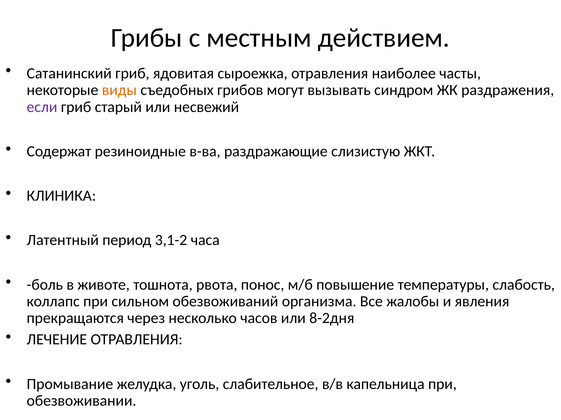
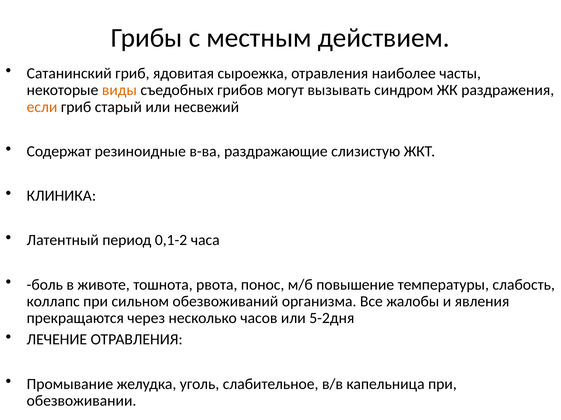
если colour: purple -> orange
3,1-2: 3,1-2 -> 0,1-2
8-2дня: 8-2дня -> 5-2дня
